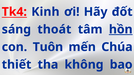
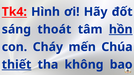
Kinh: Kinh -> Hình
Tuôn: Tuôn -> Cháy
thiết underline: none -> present
